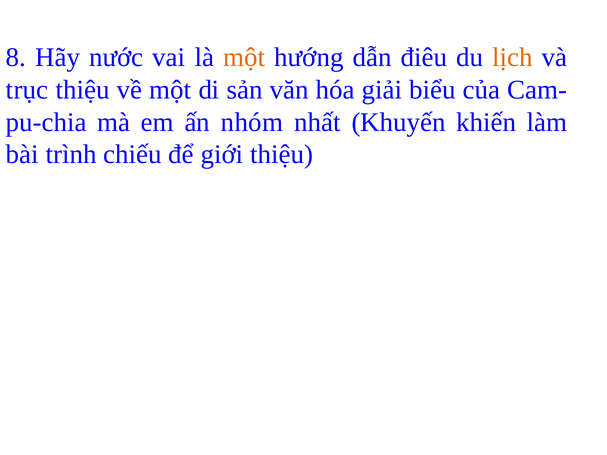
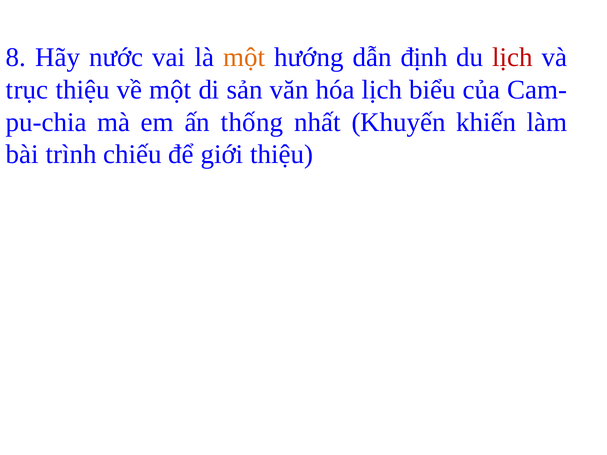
điêu: điêu -> định
lịch at (513, 57) colour: orange -> red
hóa giải: giải -> lịch
nhóm: nhóm -> thống
